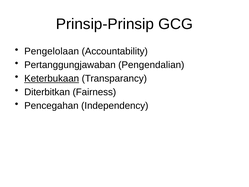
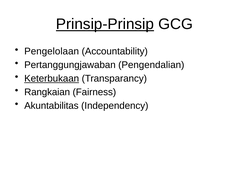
Prinsip-Prinsip underline: none -> present
Diterbitkan: Diterbitkan -> Rangkaian
Pencegahan: Pencegahan -> Akuntabilitas
